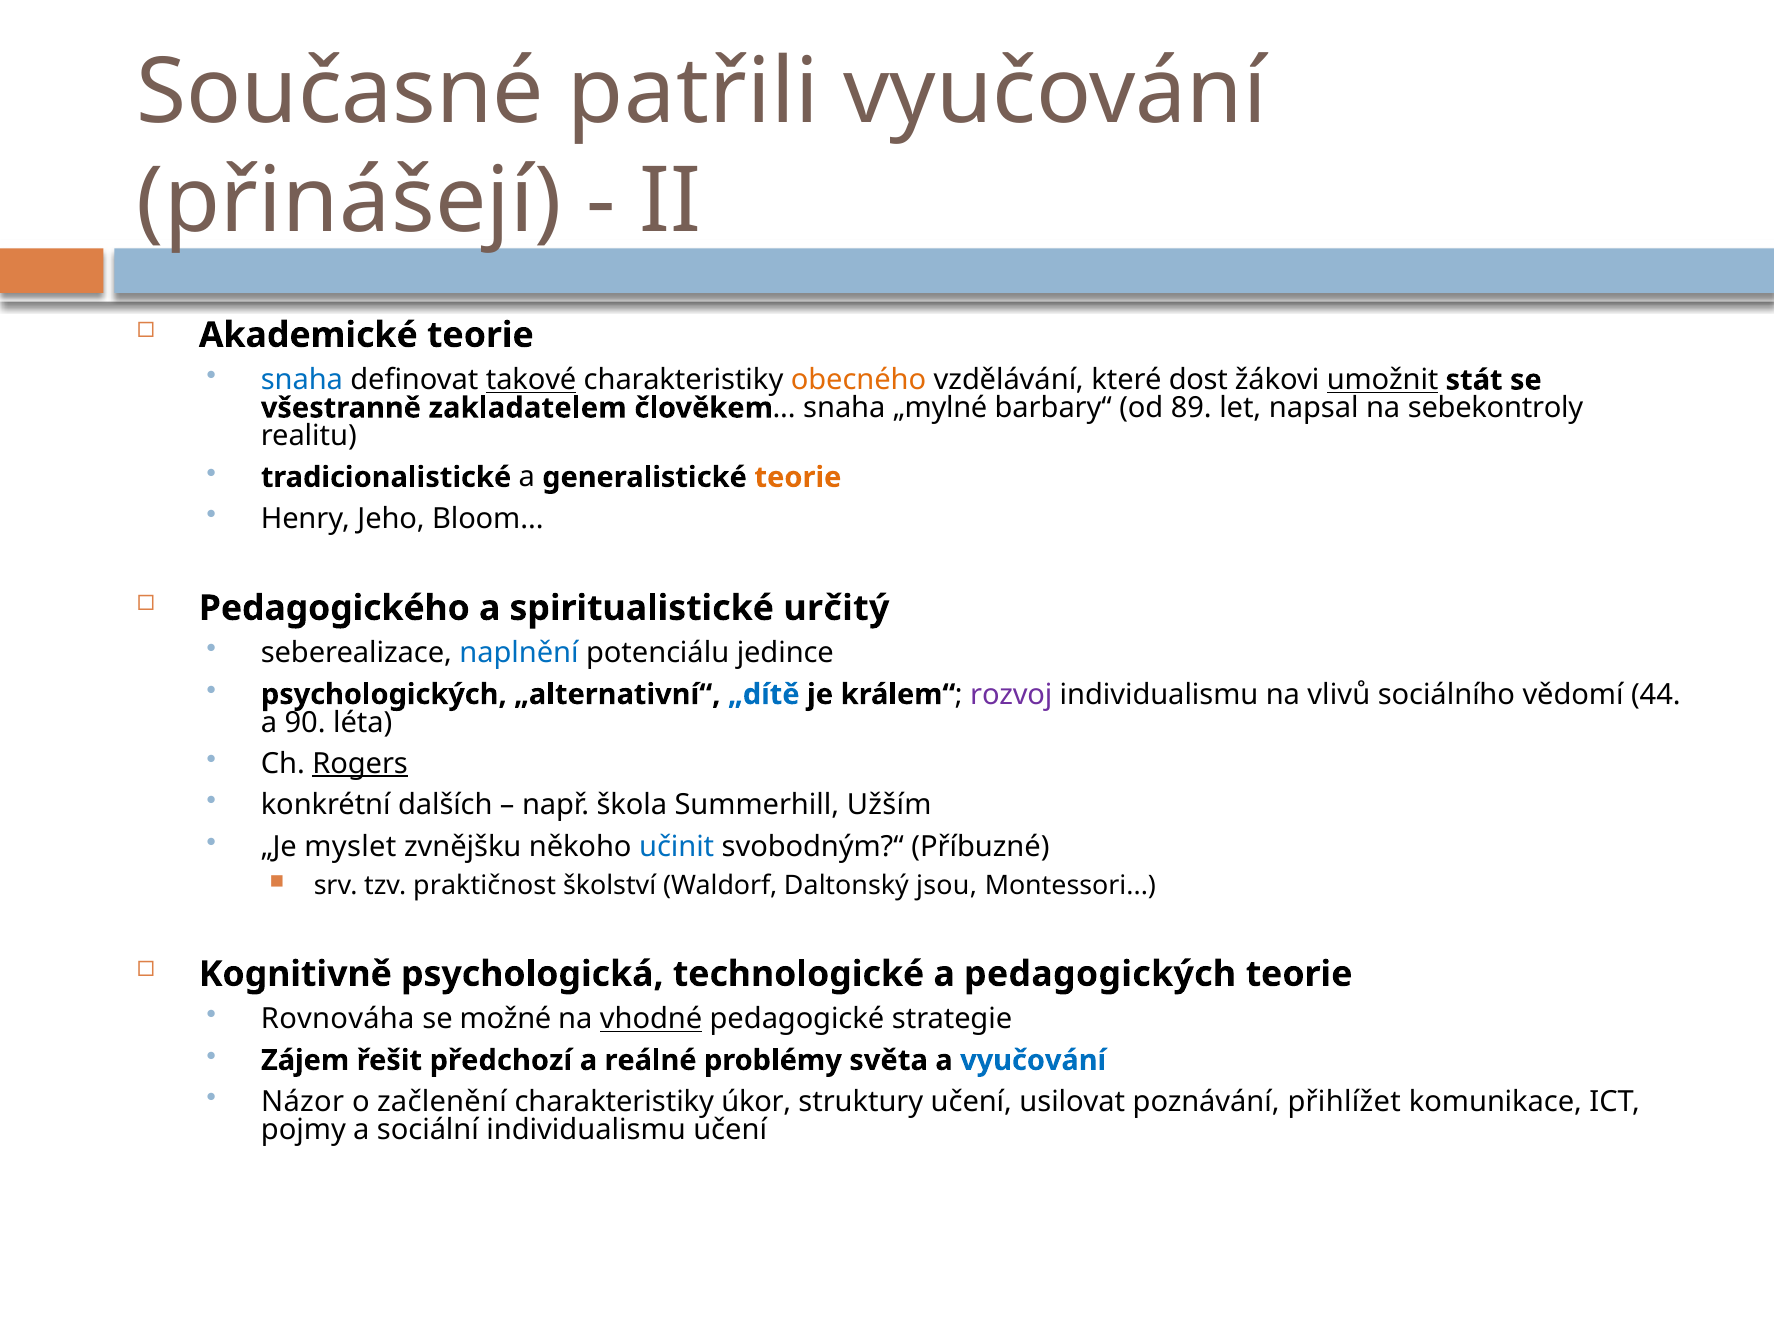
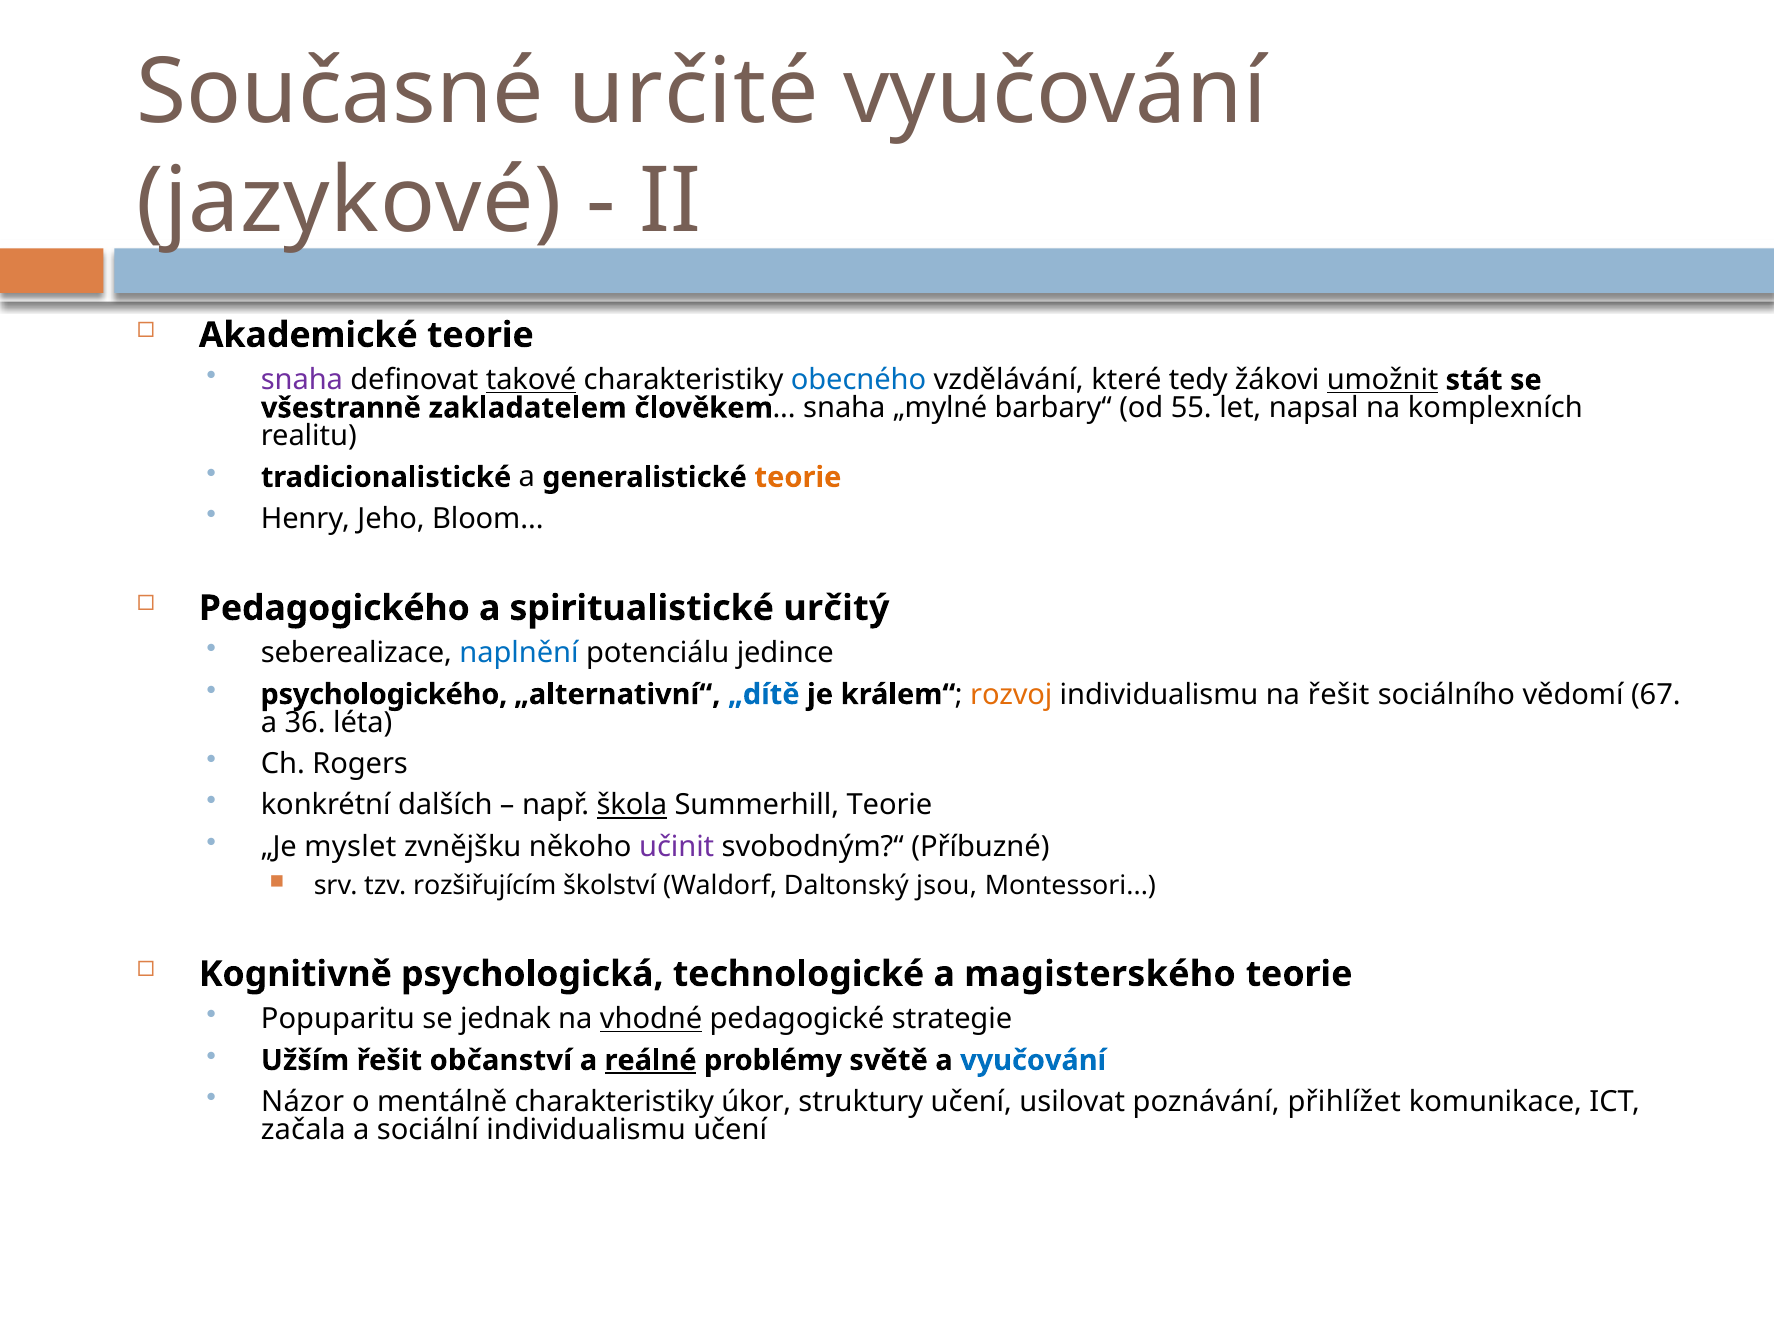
patřili: patřili -> určité
přinášejí: přinášejí -> jazykové
snaha at (302, 380) colour: blue -> purple
obecného colour: orange -> blue
dost: dost -> tedy
89: 89 -> 55
sebekontroly: sebekontroly -> komplexních
psychologických: psychologických -> psychologického
rozvoj colour: purple -> orange
na vlivů: vlivů -> řešit
44: 44 -> 67
90: 90 -> 36
Rogers underline: present -> none
škola underline: none -> present
Summerhill Užším: Užším -> Teorie
učinit colour: blue -> purple
praktičnost: praktičnost -> rozšiřujícím
pedagogických: pedagogických -> magisterského
Rovnováha: Rovnováha -> Popuparitu
možné: možné -> jednak
Zájem: Zájem -> Užším
předchozí: předchozí -> občanství
reálné underline: none -> present
světa: světa -> světě
začlenění: začlenění -> mentálně
pojmy: pojmy -> začala
